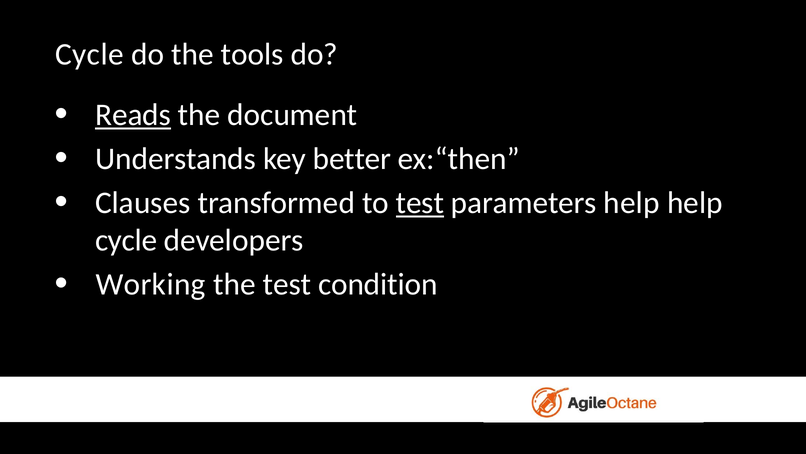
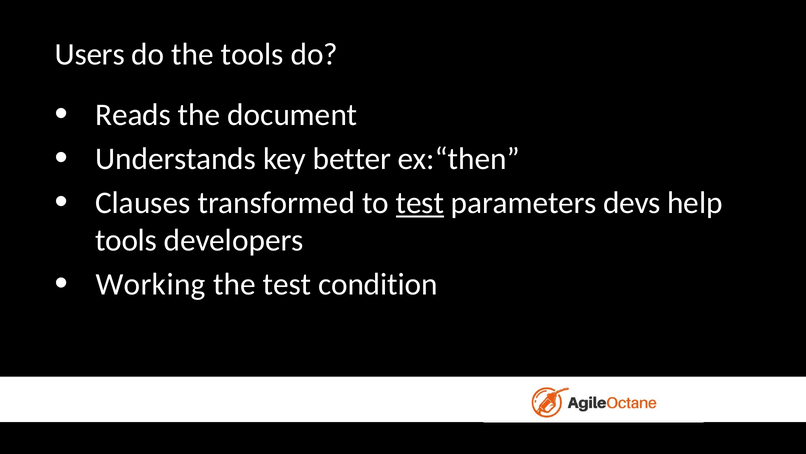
Cycle at (90, 54): Cycle -> Users
Reads underline: present -> none
parameters help: help -> devs
cycle at (126, 240): cycle -> tools
